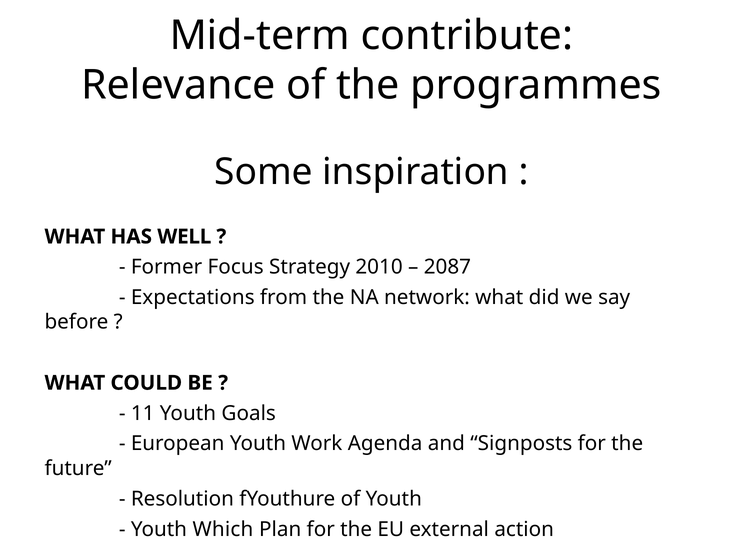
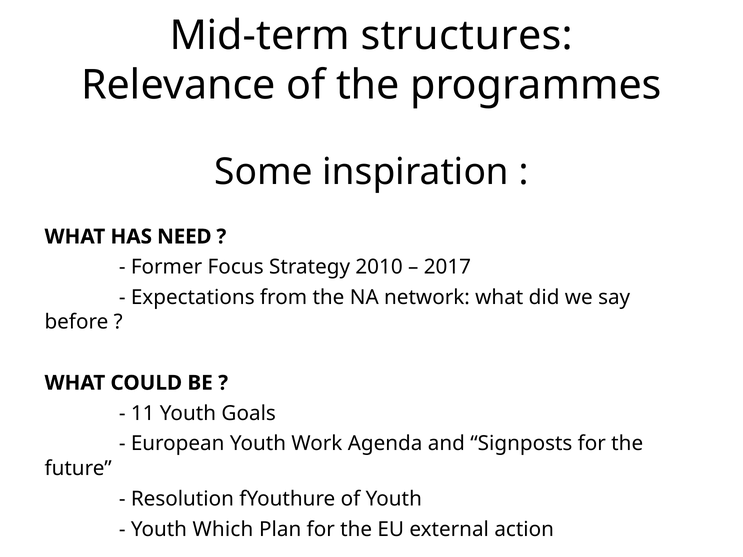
contribute: contribute -> structures
WELL: WELL -> NEED
2087: 2087 -> 2017
